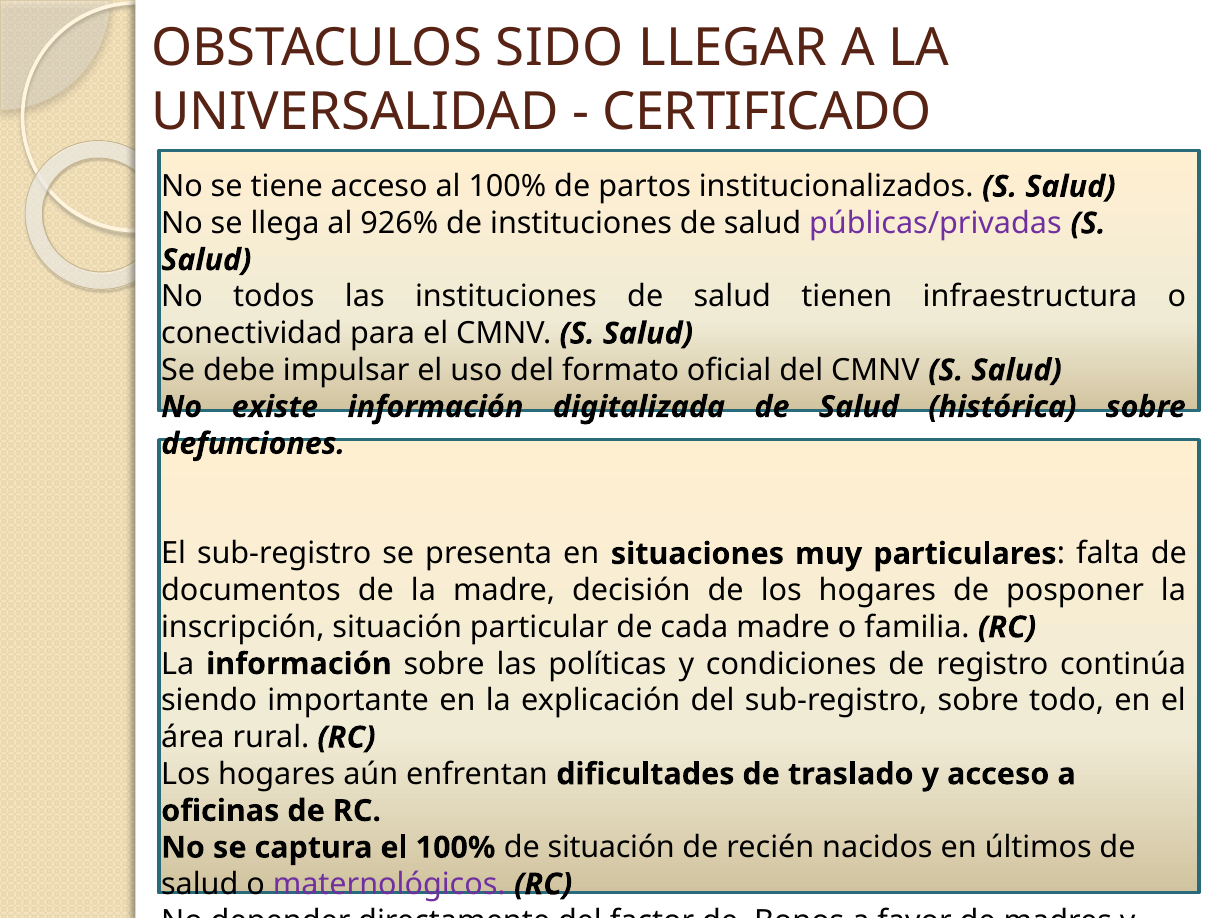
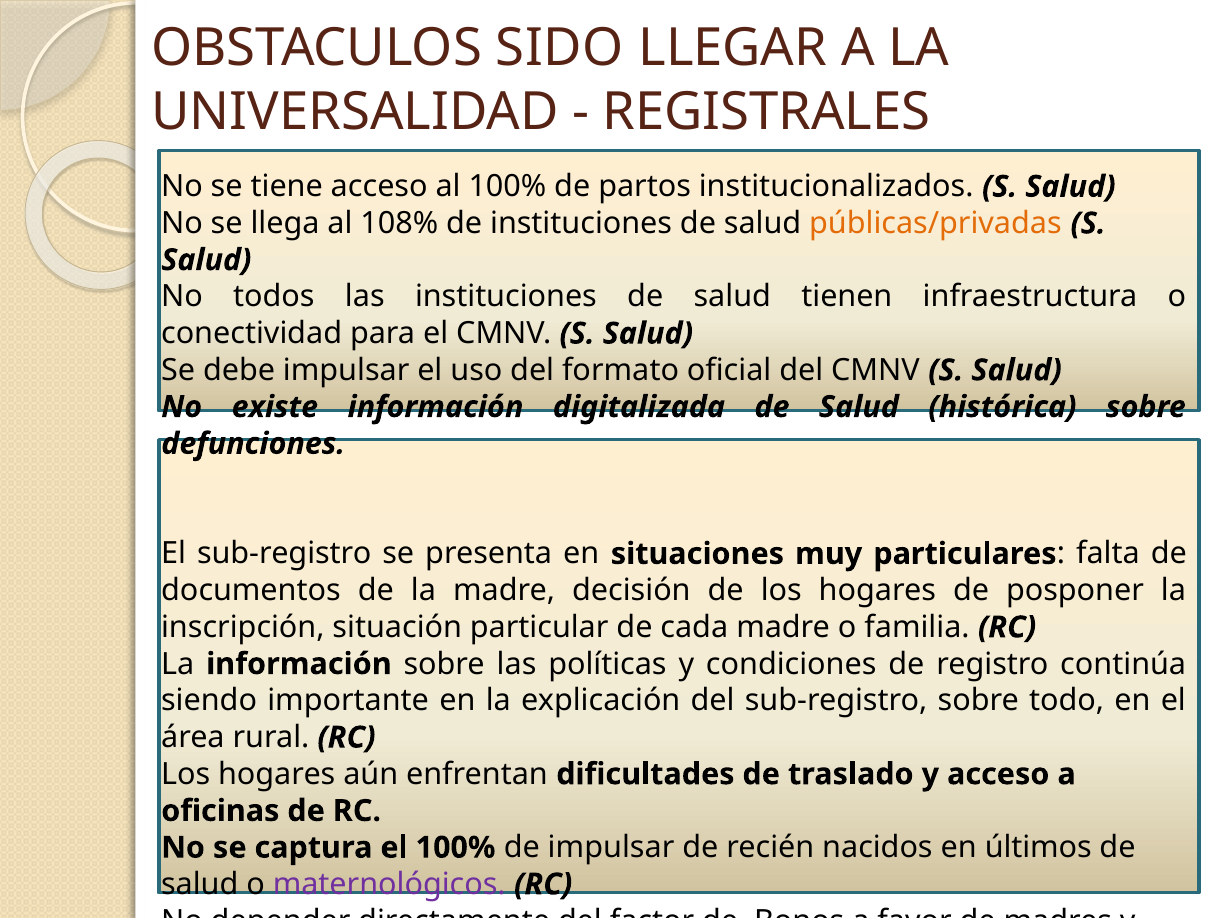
CERTIFICADO: CERTIFICADO -> REGISTRALES
926%: 926% -> 108%
públicas/privadas colour: purple -> orange
de situación: situación -> impulsar
